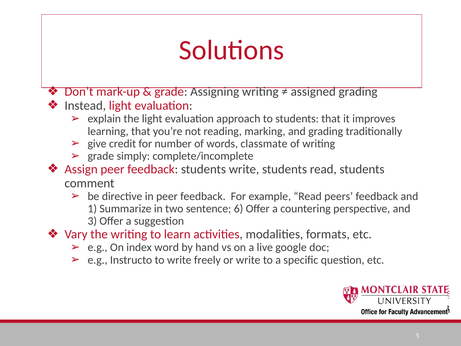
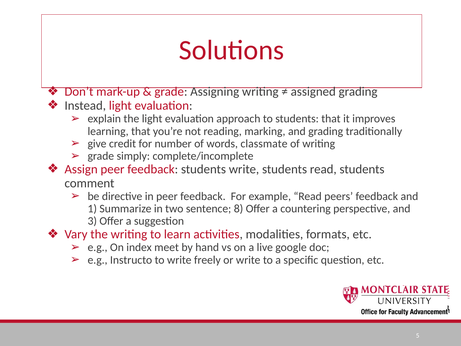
6: 6 -> 8
word: word -> meet
